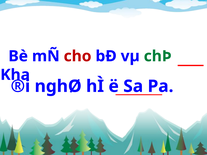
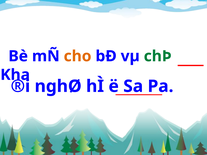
cho colour: red -> orange
